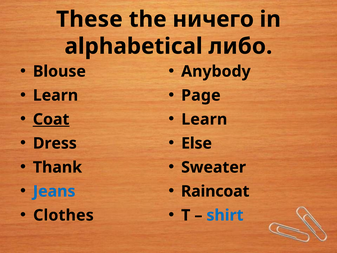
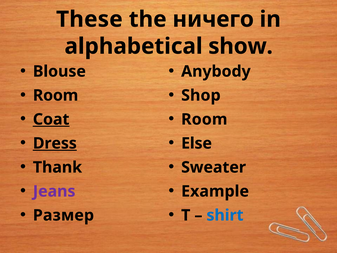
либо: либо -> show
Learn at (56, 95): Learn -> Room
Page: Page -> Shop
Learn at (204, 119): Learn -> Room
Dress underline: none -> present
Jeans colour: blue -> purple
Raincoat: Raincoat -> Example
Clothes: Clothes -> Размер
